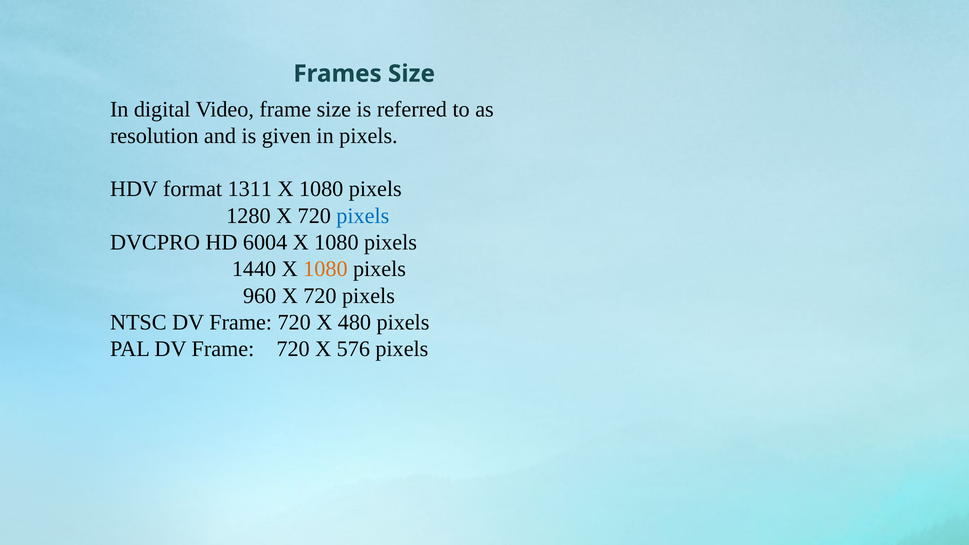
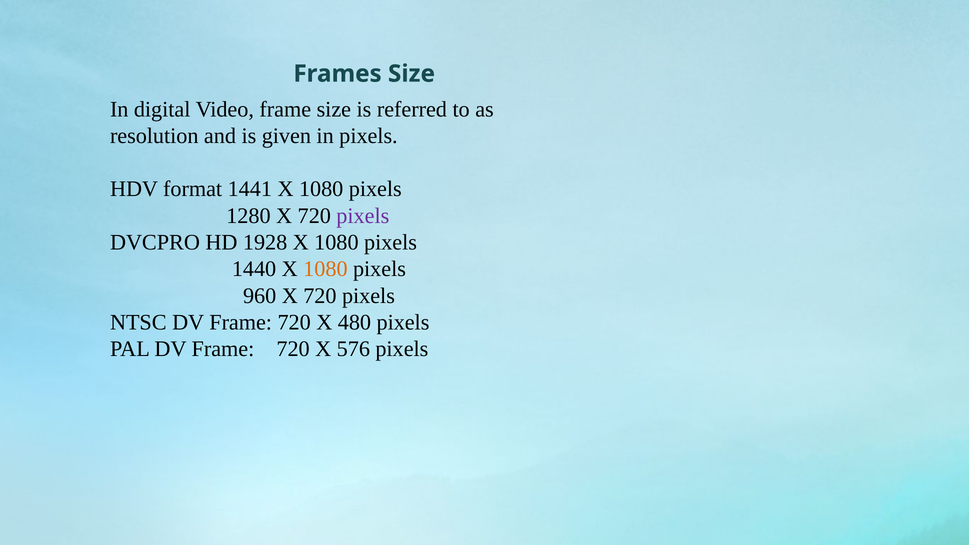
1311: 1311 -> 1441
pixels at (363, 216) colour: blue -> purple
6004: 6004 -> 1928
